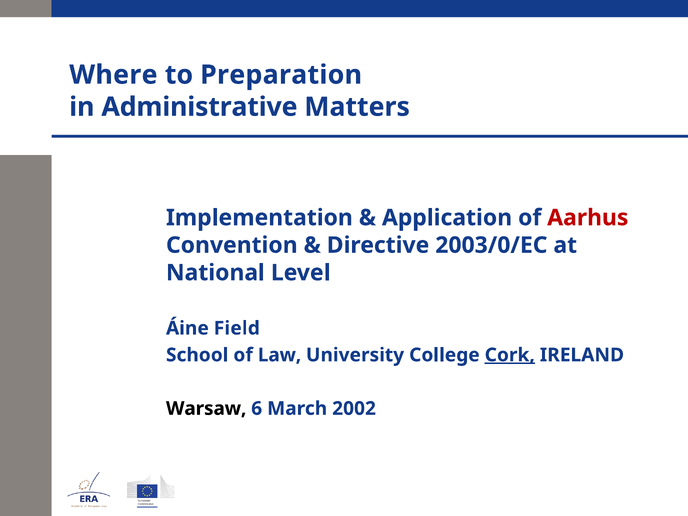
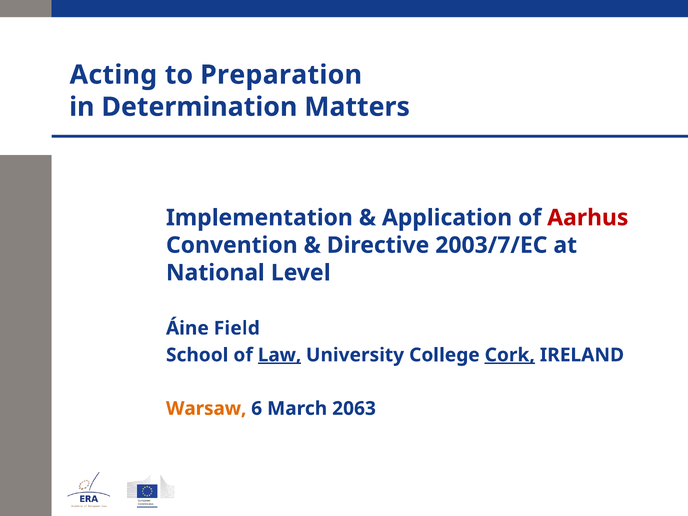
Where: Where -> Acting
Administrative: Administrative -> Determination
2003/0/EC: 2003/0/EC -> 2003/7/EC
Law underline: none -> present
Warsaw colour: black -> orange
2002: 2002 -> 2063
